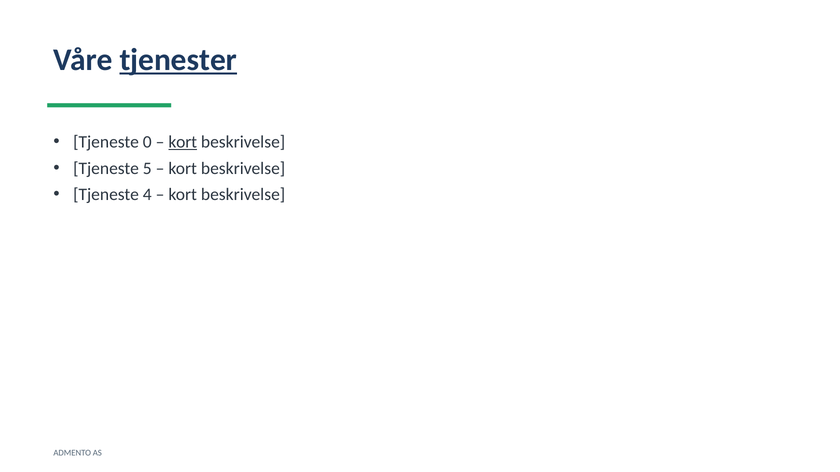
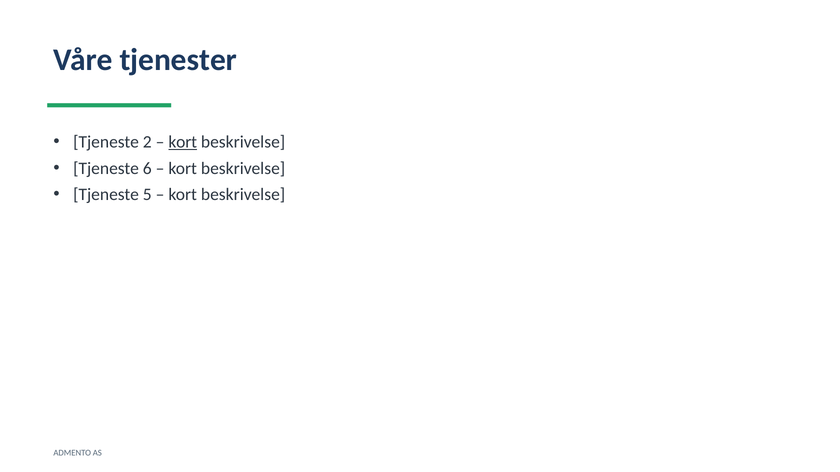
tjenester underline: present -> none
0: 0 -> 2
5: 5 -> 6
4: 4 -> 5
